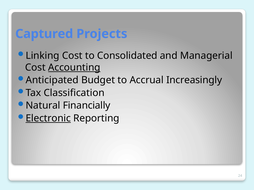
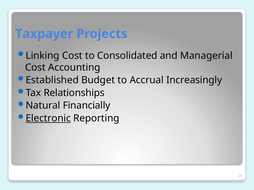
Captured: Captured -> Taxpayer
Accounting underline: present -> none
Anticipated: Anticipated -> Established
Classification: Classification -> Relationships
